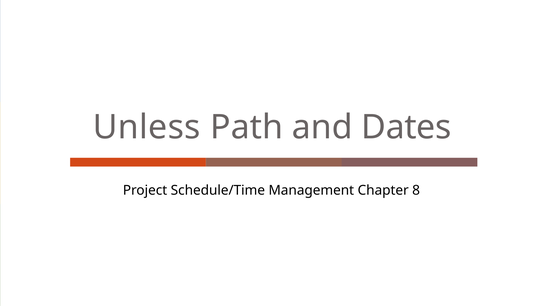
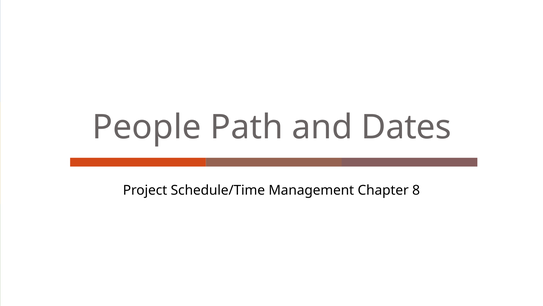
Unless: Unless -> People
